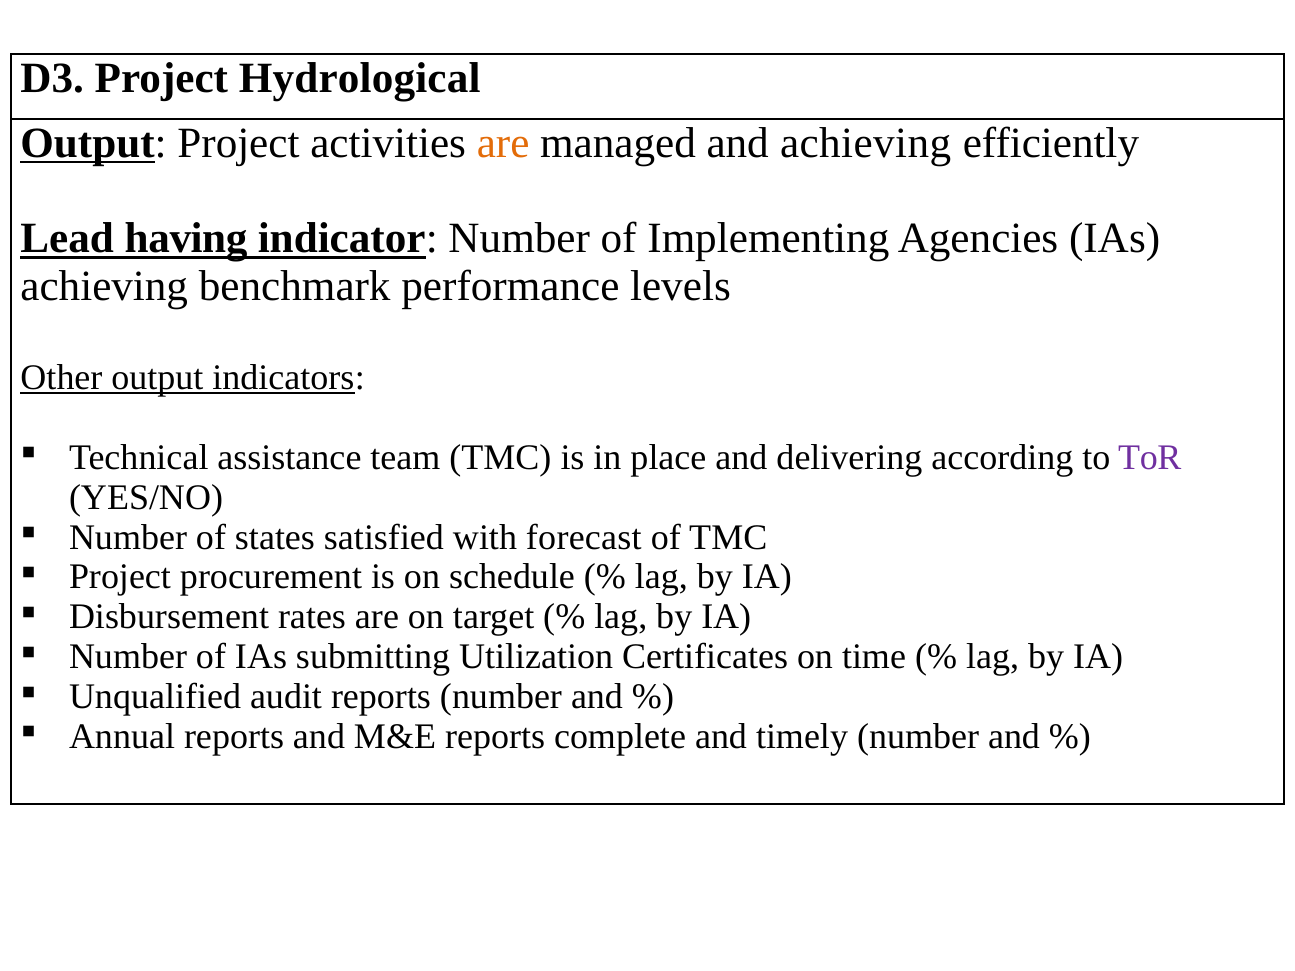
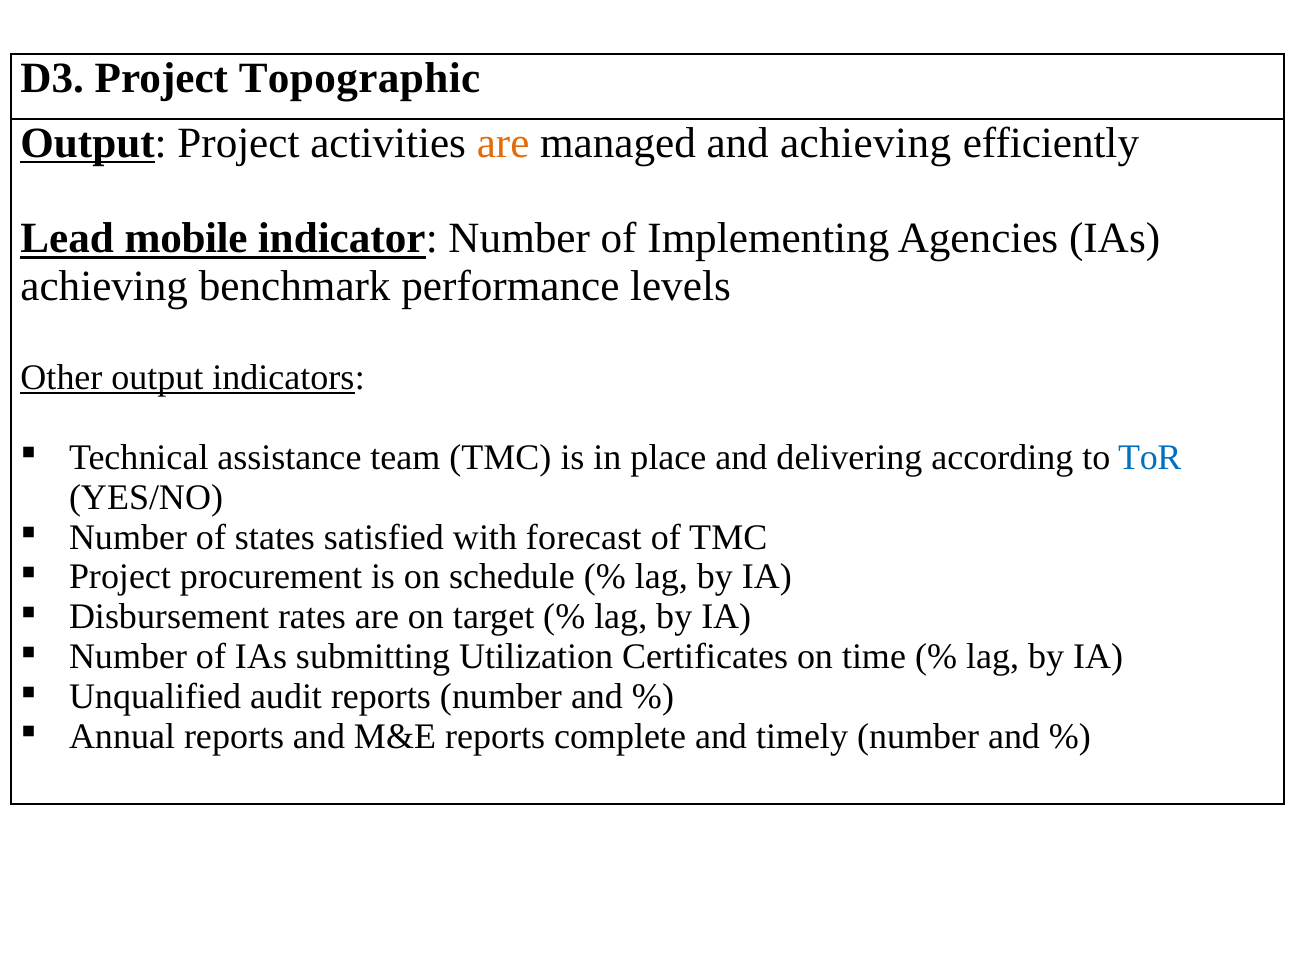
Hydrological: Hydrological -> Topographic
having: having -> mobile
ToR colour: purple -> blue
